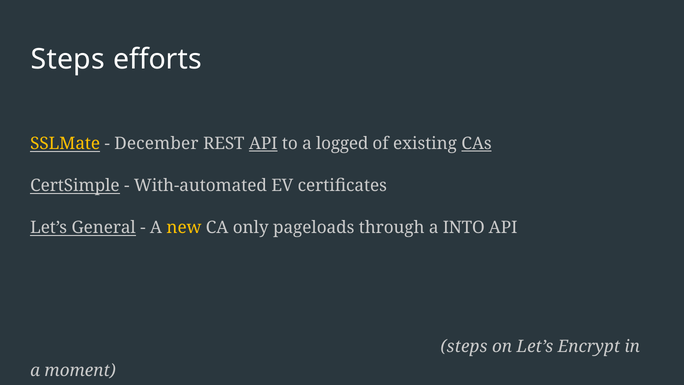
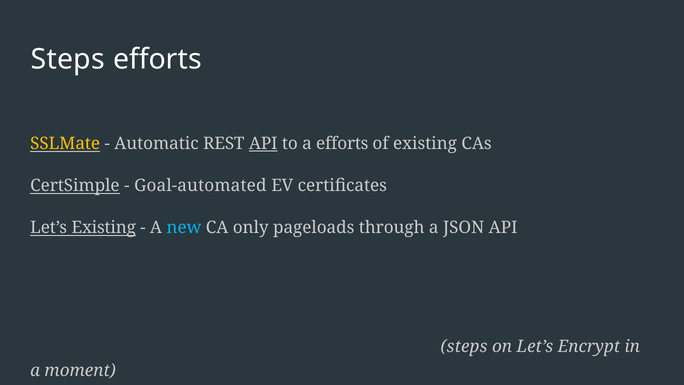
December: December -> Automatic
a logged: logged -> efforts
CAs underline: present -> none
With-automated: With-automated -> Goal-automated
Let’s General: General -> Existing
new colour: yellow -> light blue
INTO: INTO -> JSON
